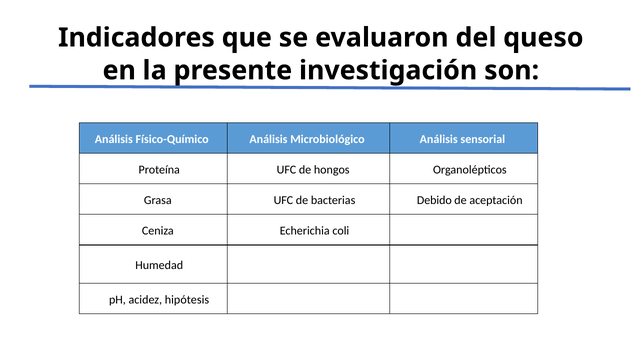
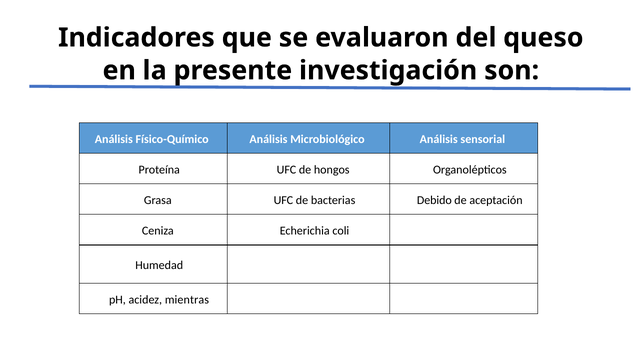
hipótesis: hipótesis -> mientras
